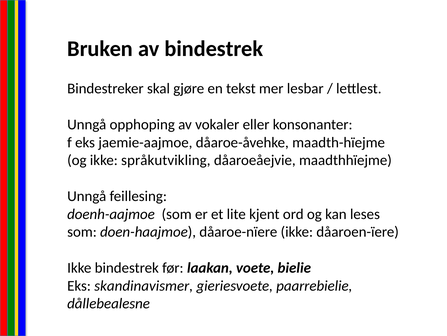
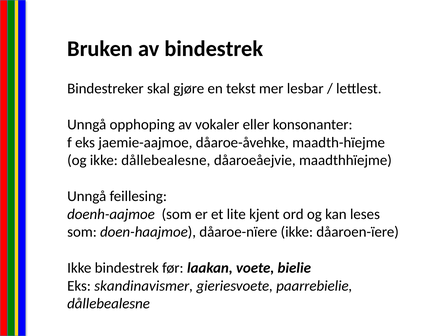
ikke språkutvikling: språkutvikling -> dållebealesne
